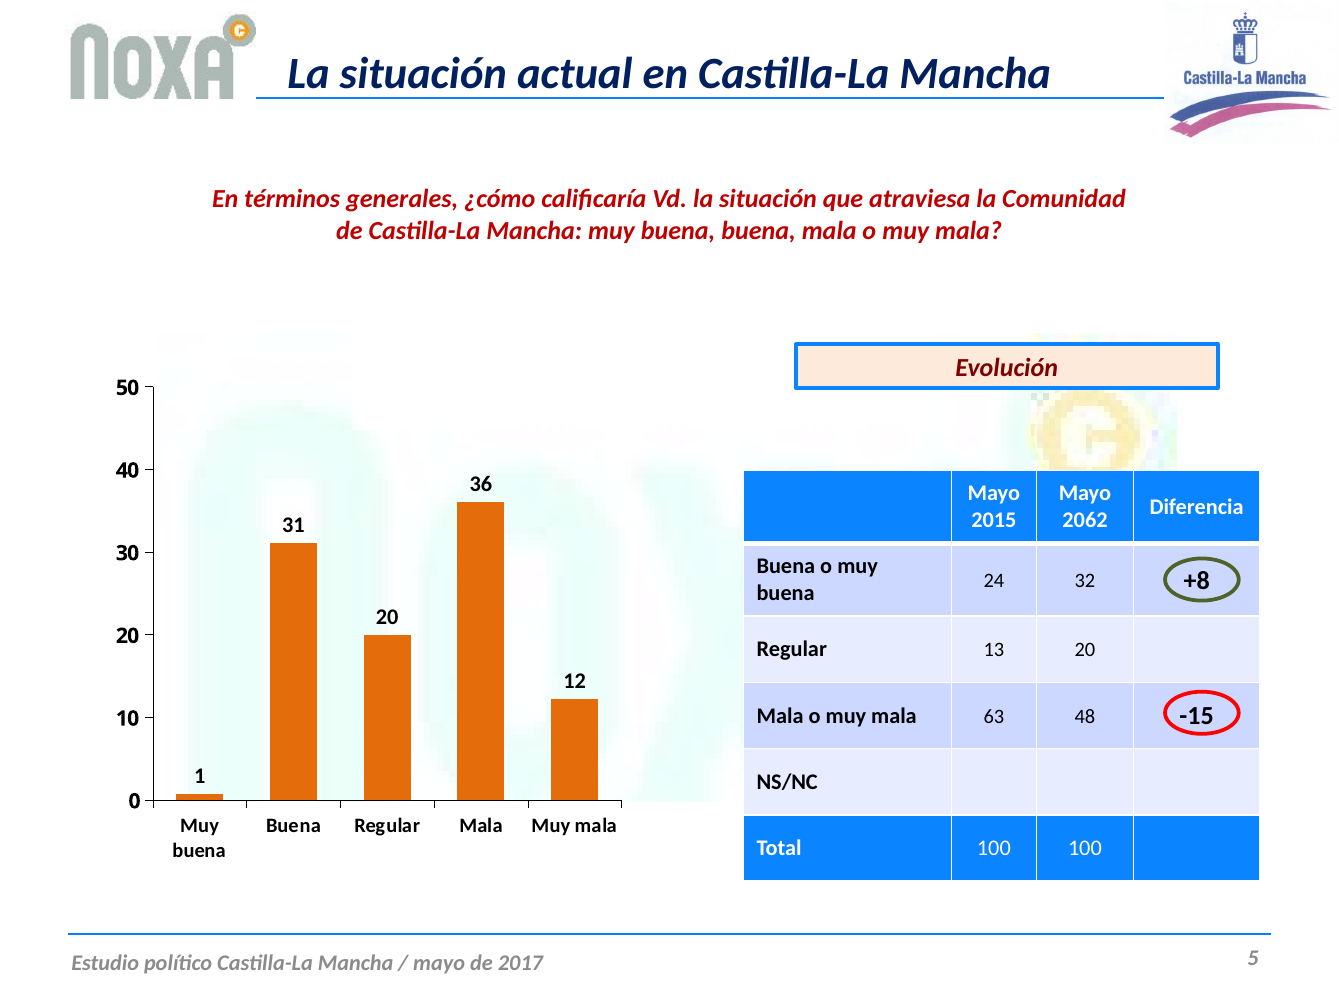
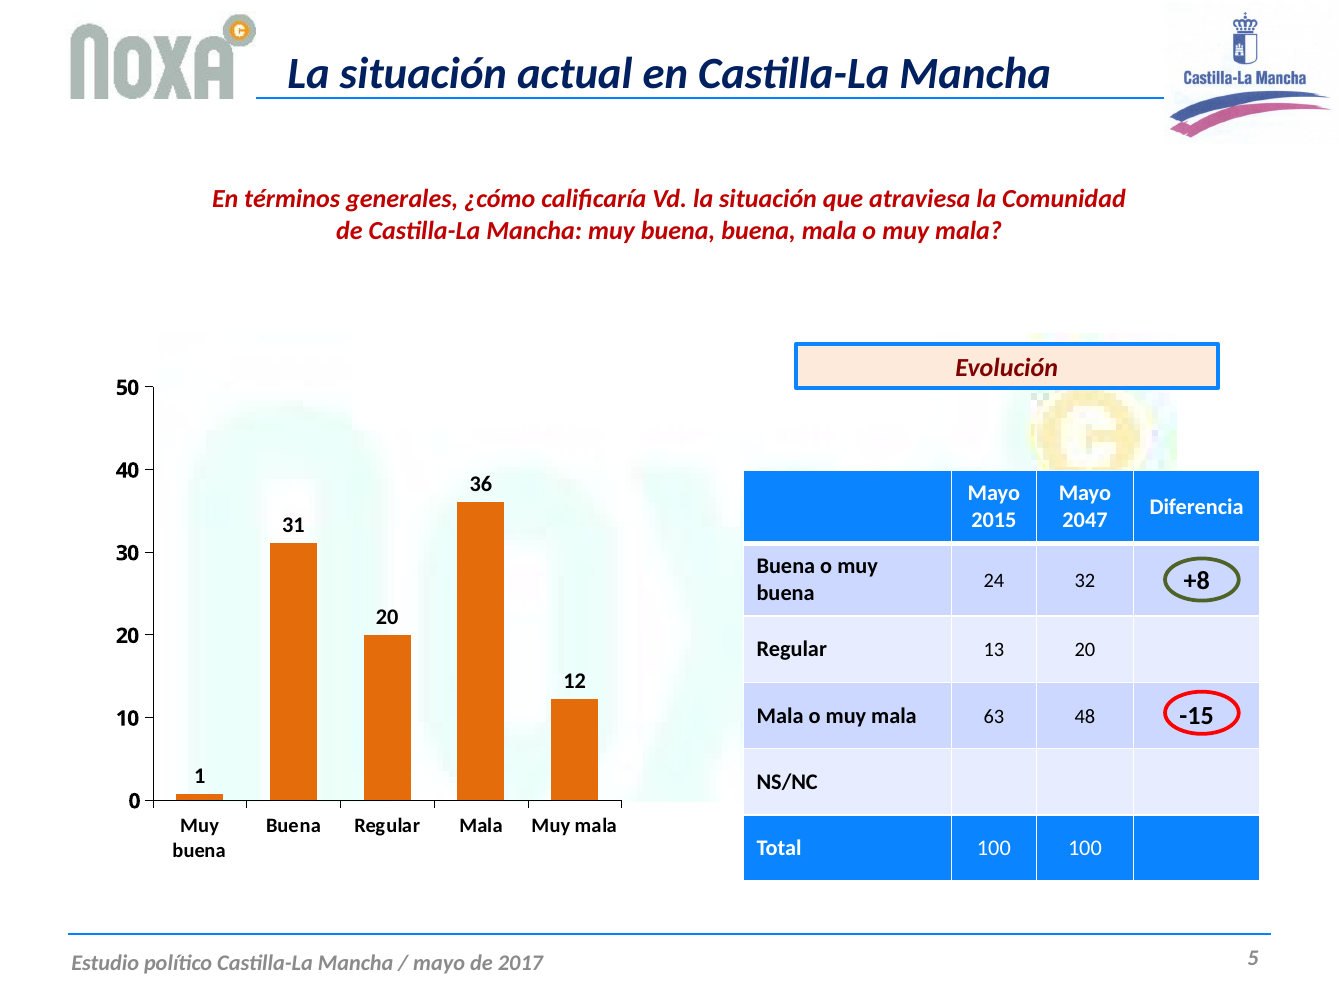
2062: 2062 -> 2047
